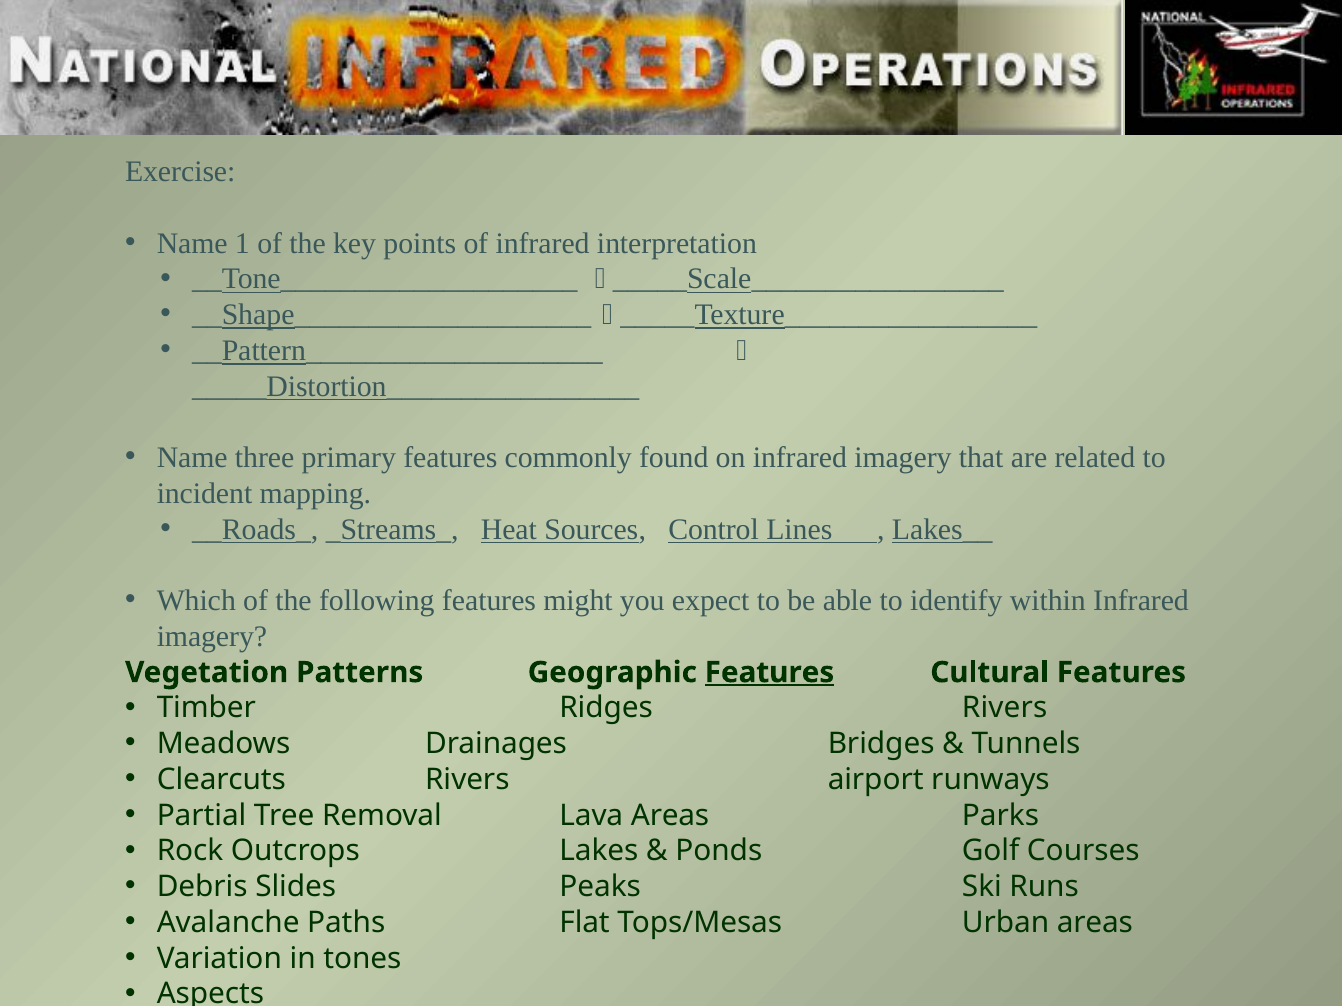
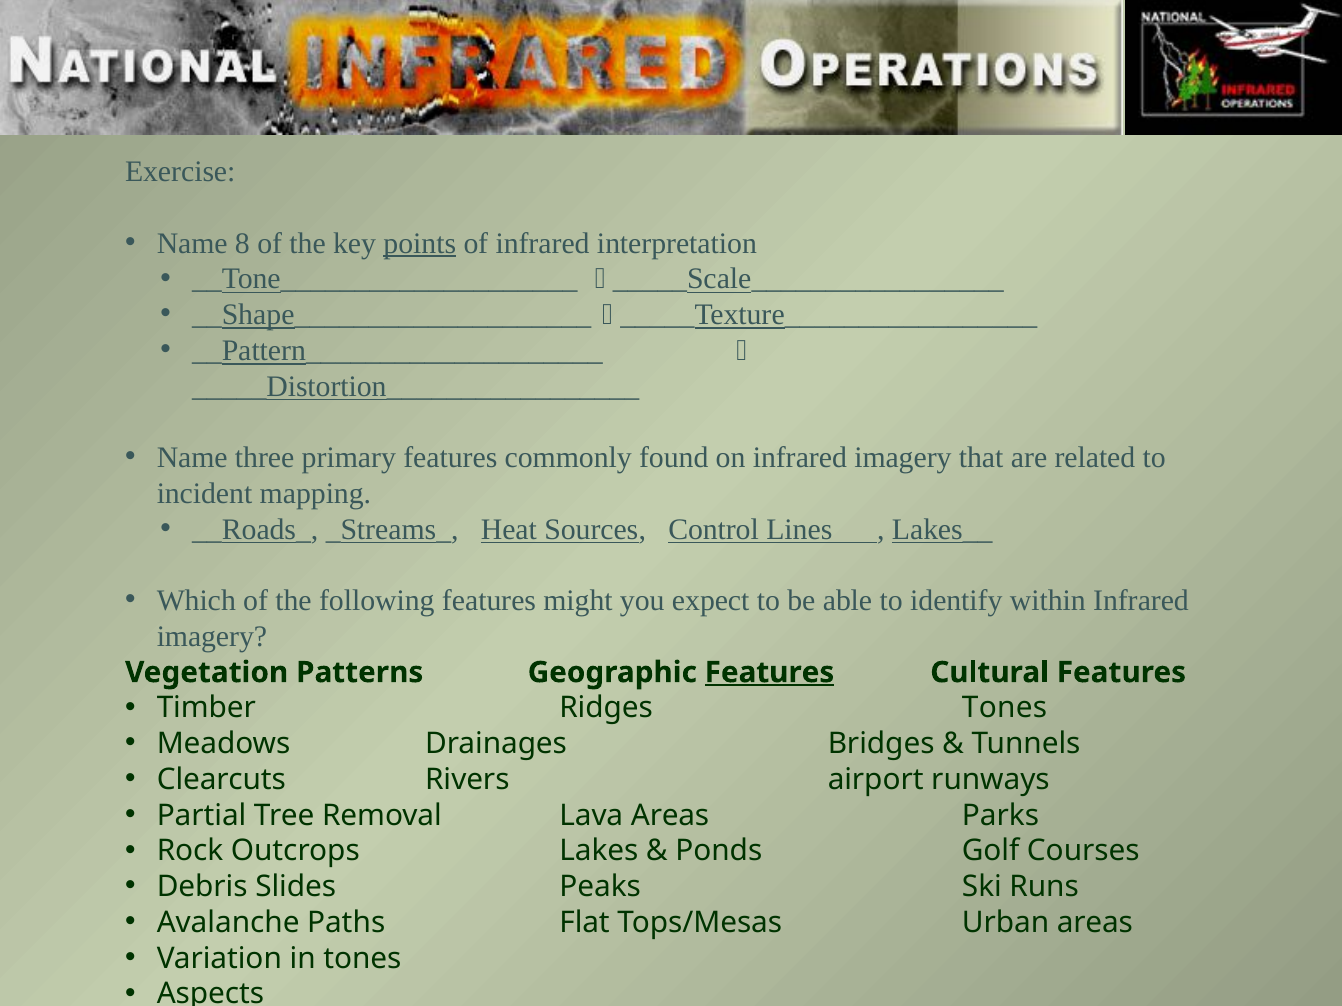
1: 1 -> 8
points underline: none -> present
Ridges Rivers: Rivers -> Tones
